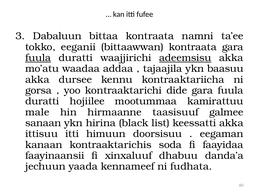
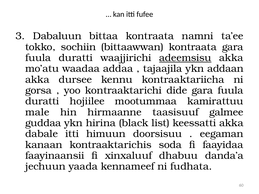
eeganii: eeganii -> sochiin
fuula at (38, 58) underline: present -> none
baasuu: baasuu -> addaan
sanaan: sanaan -> guddaa
ittisuu: ittisuu -> dabale
